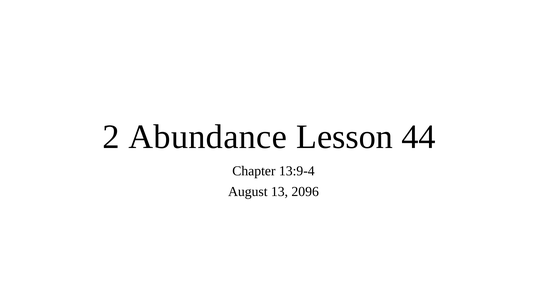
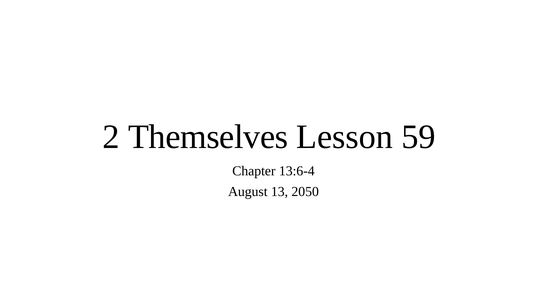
Abundance: Abundance -> Themselves
44: 44 -> 59
13:9-4: 13:9-4 -> 13:6-4
2096: 2096 -> 2050
